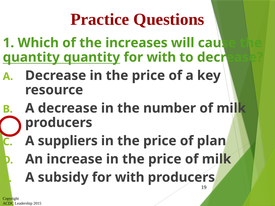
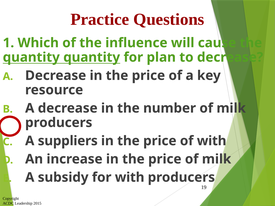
increases: increases -> influence
with at (161, 57): with -> plan
of plan: plan -> with
